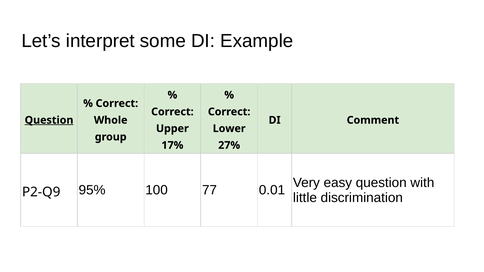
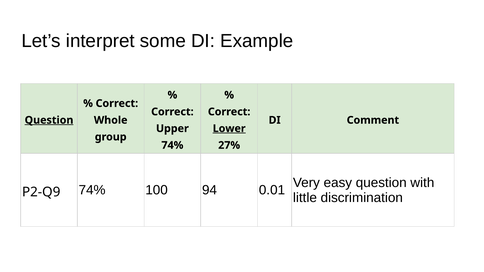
Lower underline: none -> present
17% at (172, 145): 17% -> 74%
P2-Q9 95%: 95% -> 74%
77: 77 -> 94
